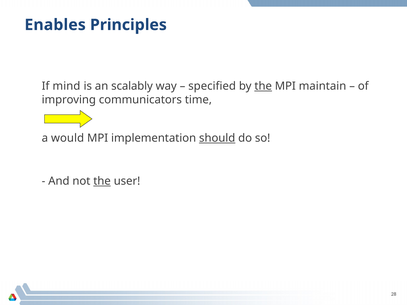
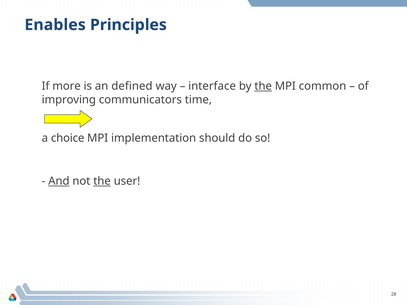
mind: mind -> more
scalably: scalably -> defined
specified: specified -> interface
maintain: maintain -> common
would: would -> choice
should underline: present -> none
And underline: none -> present
